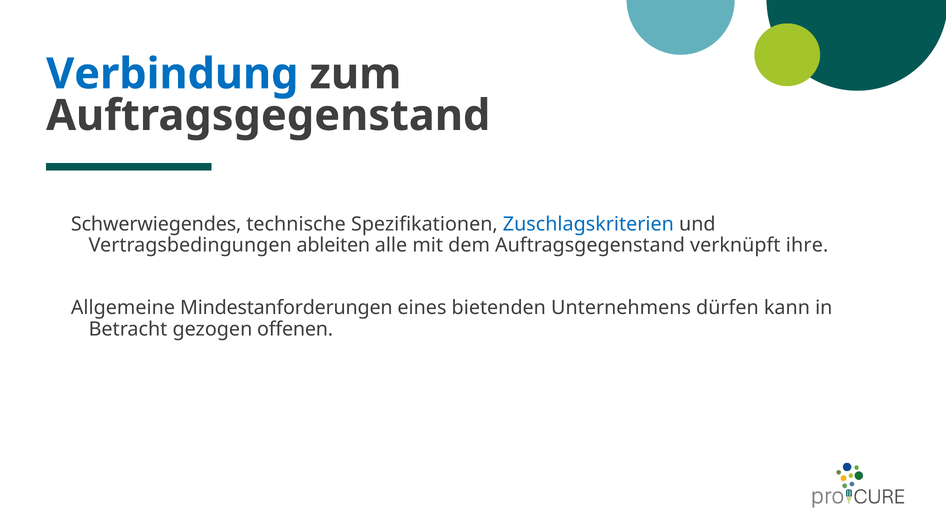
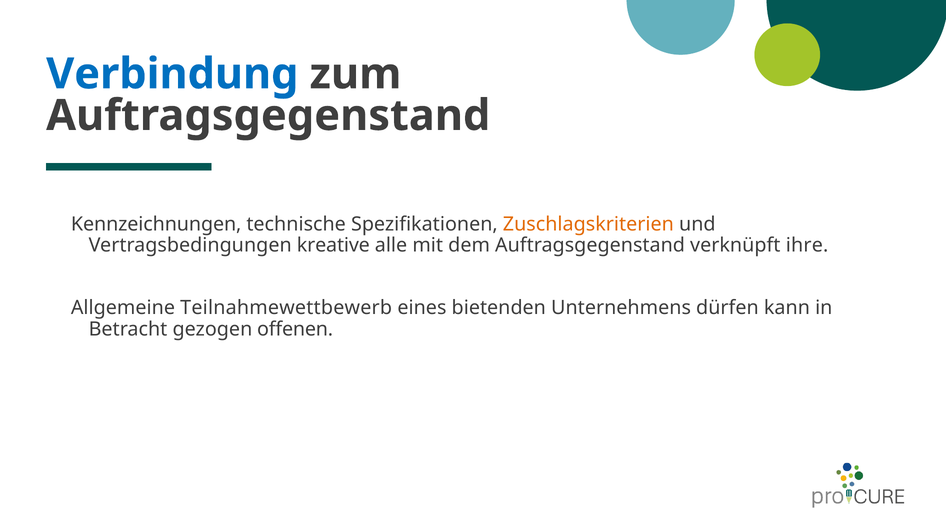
Schwerwiegendes: Schwerwiegendes -> Kennzeichnungen
Zuschlagskriterien colour: blue -> orange
ableiten: ableiten -> kreative
Mindestanforderungen: Mindestanforderungen -> Teilnahmewettbewerb
